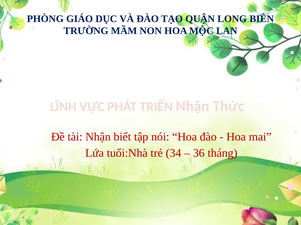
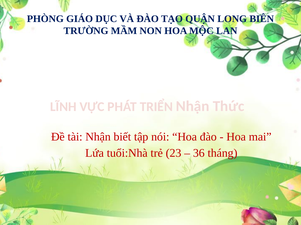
34: 34 -> 23
